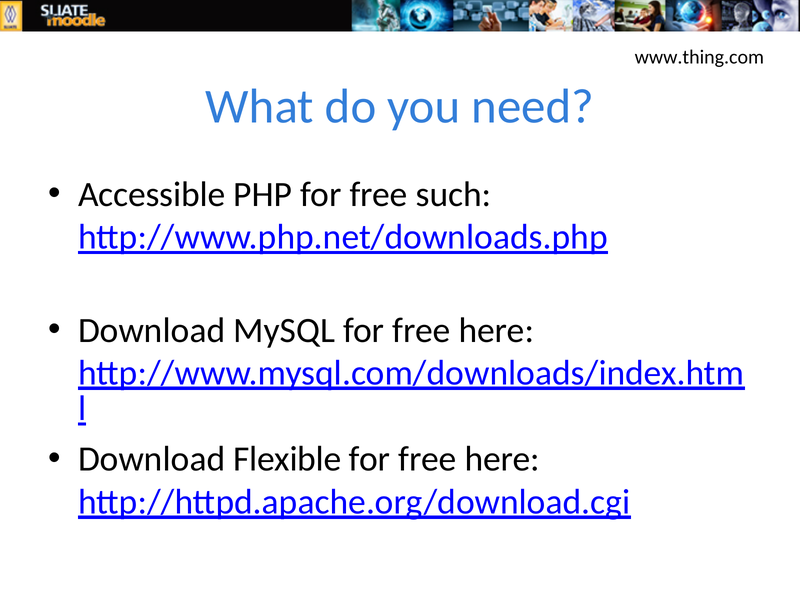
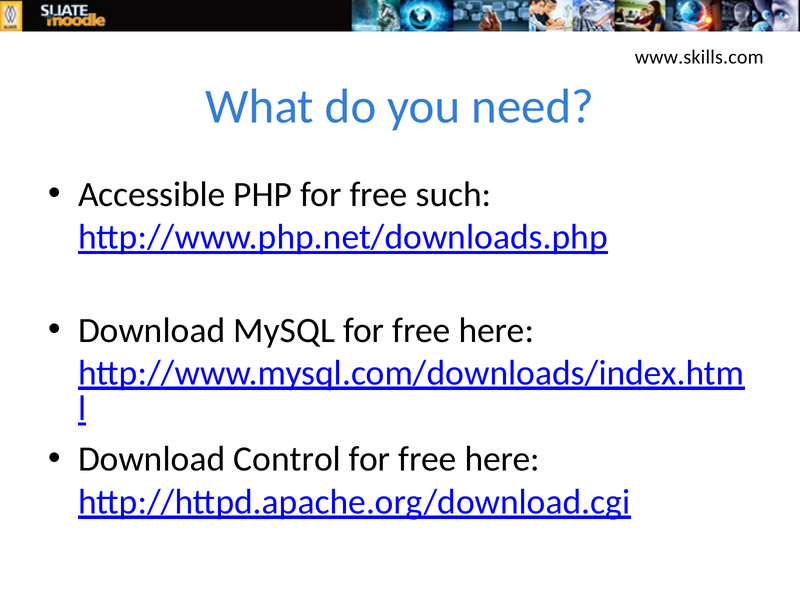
www.thing.com: www.thing.com -> www.skills.com
Flexible: Flexible -> Control
